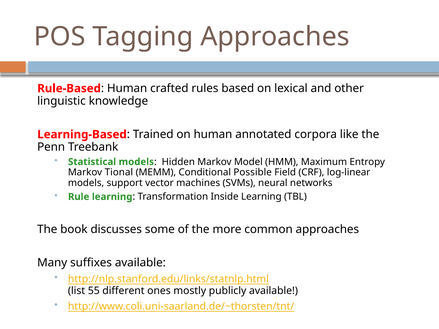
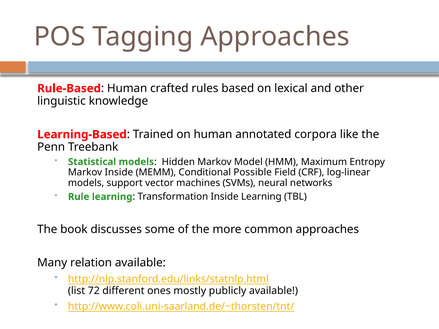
Markov Tional: Tional -> Inside
suffixes: suffixes -> relation
55: 55 -> 72
